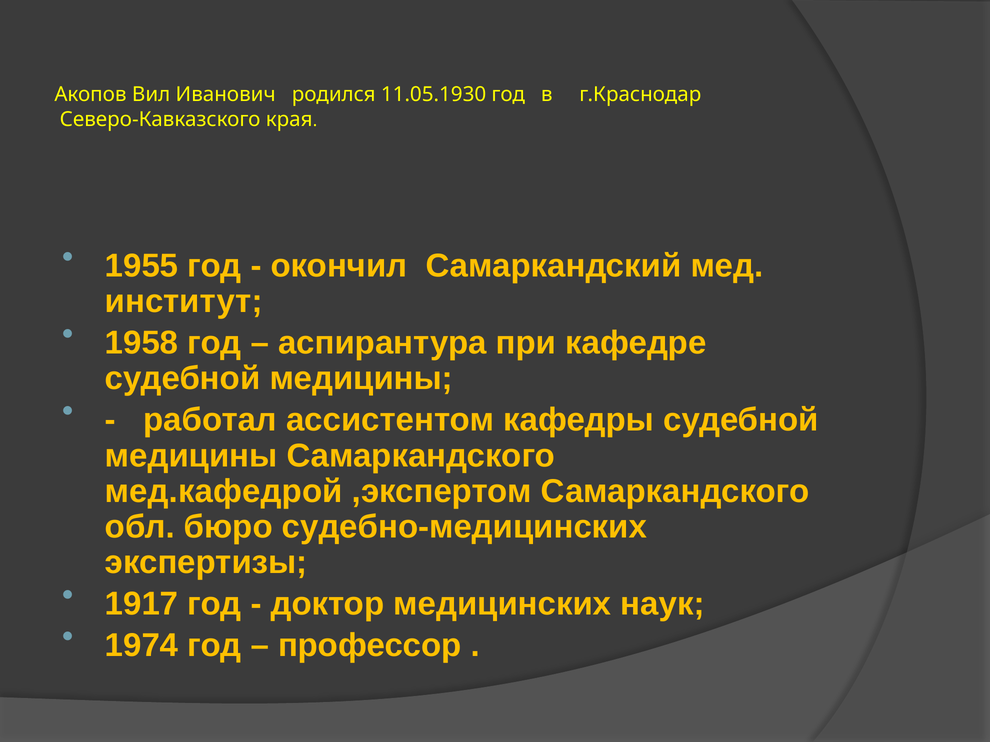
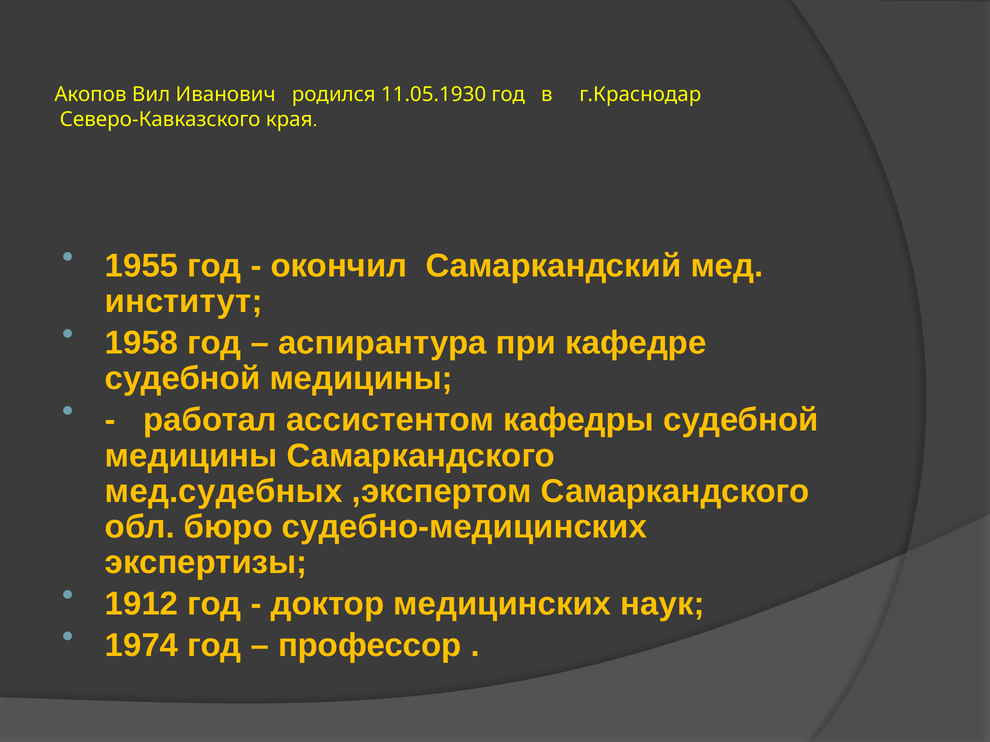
мед.кафедрой: мед.кафедрой -> мед.судебных
1917: 1917 -> 1912
